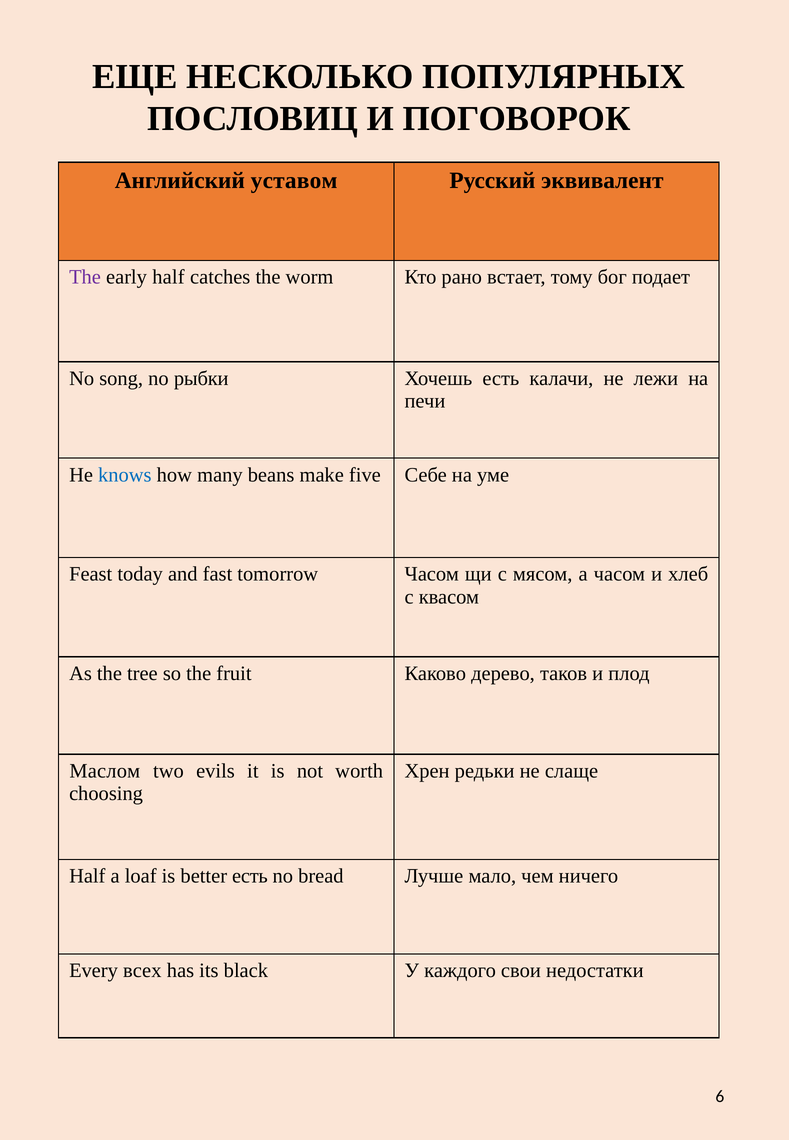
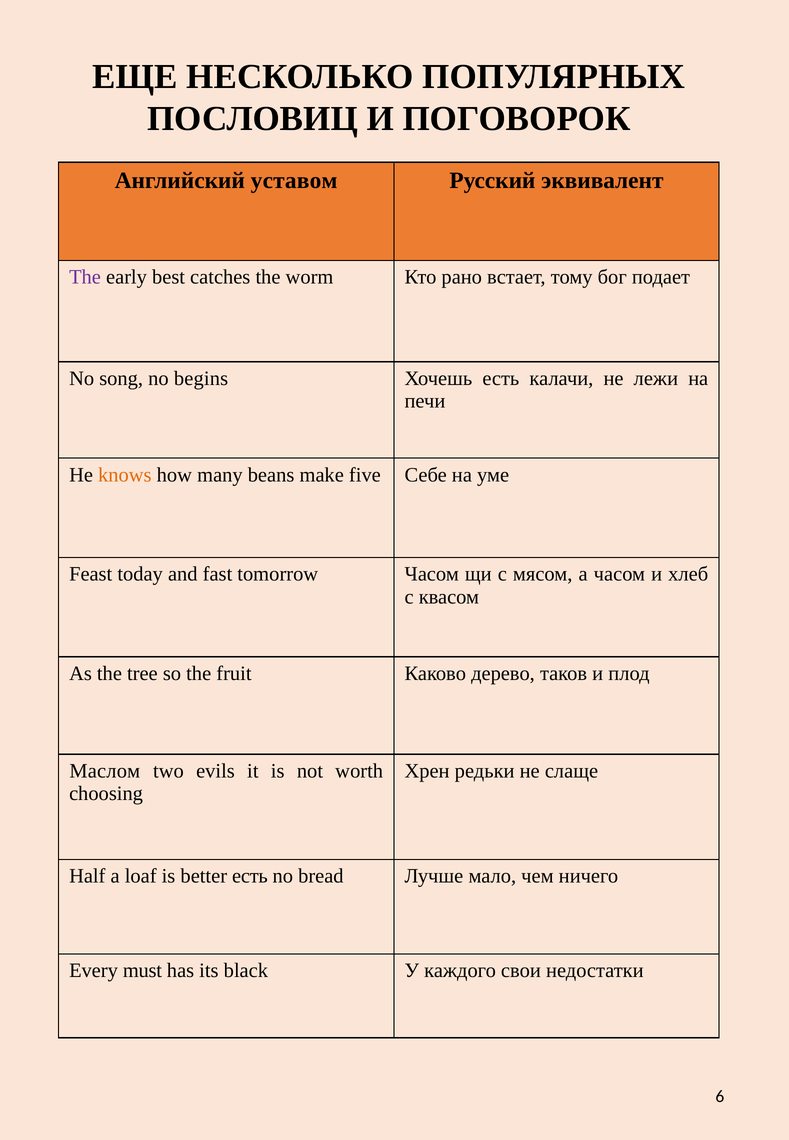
early half: half -> best
рыбки: рыбки -> begins
knows colour: blue -> orange
всех: всех -> must
